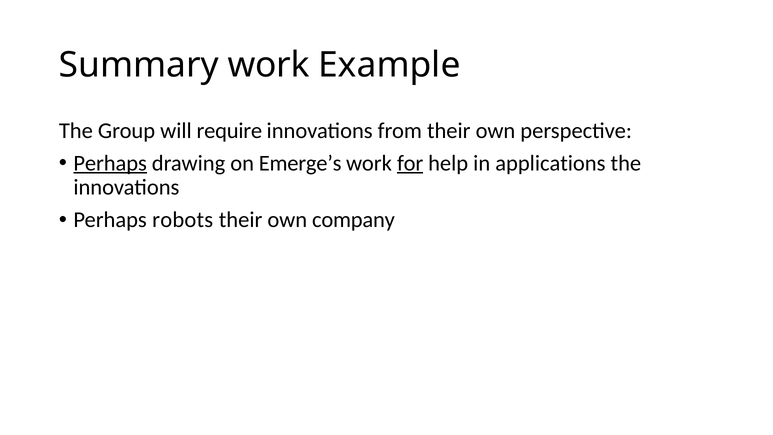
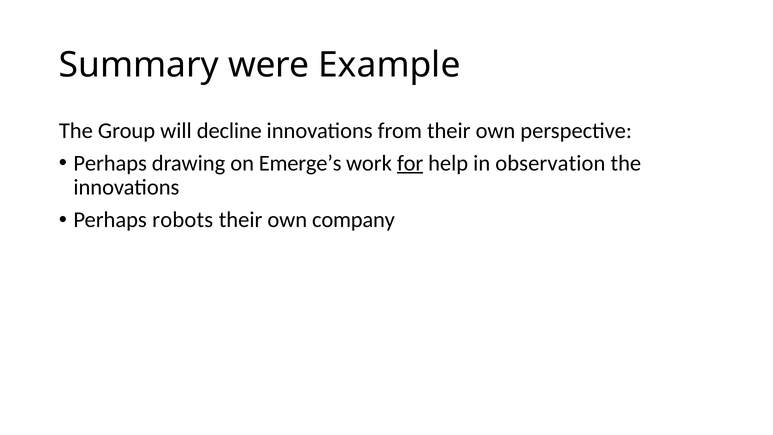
Summary work: work -> were
require: require -> decline
Perhaps at (110, 163) underline: present -> none
applications: applications -> observation
